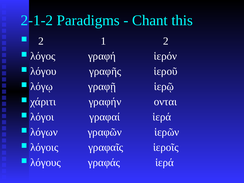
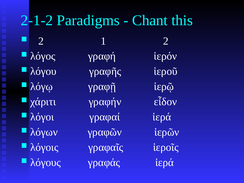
ονται: ονται -> εἶδον
